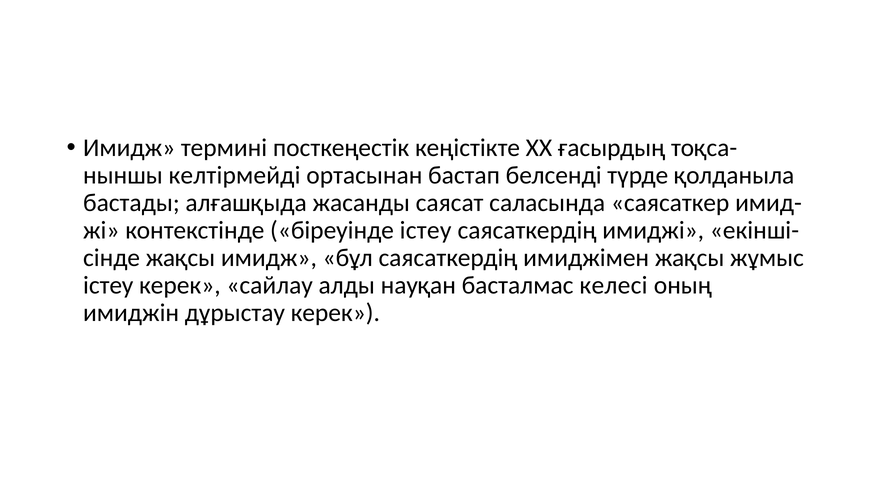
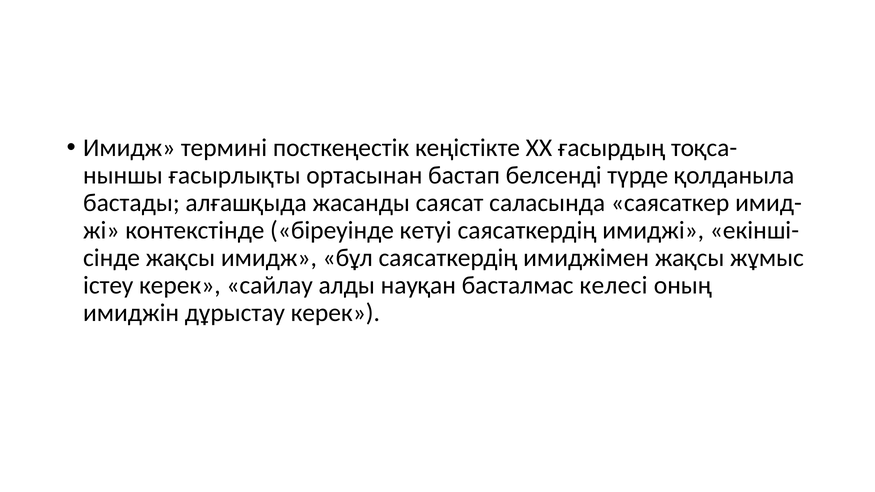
келтірмейді: келтірмейді -> ғасырлықты
біреуінде істеу: істеу -> кетуі
